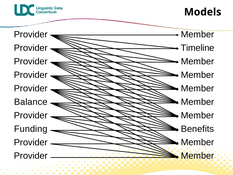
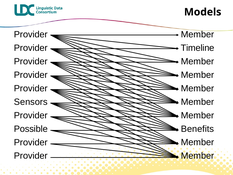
Balance: Balance -> Sensors
Funding: Funding -> Possible
